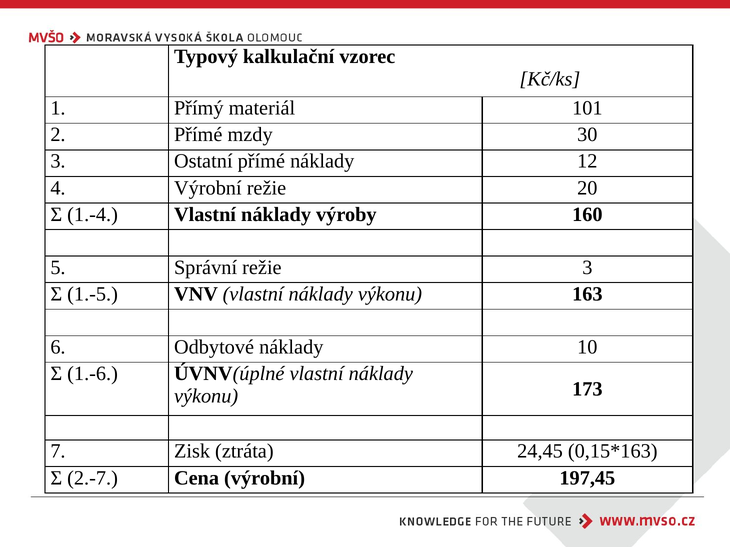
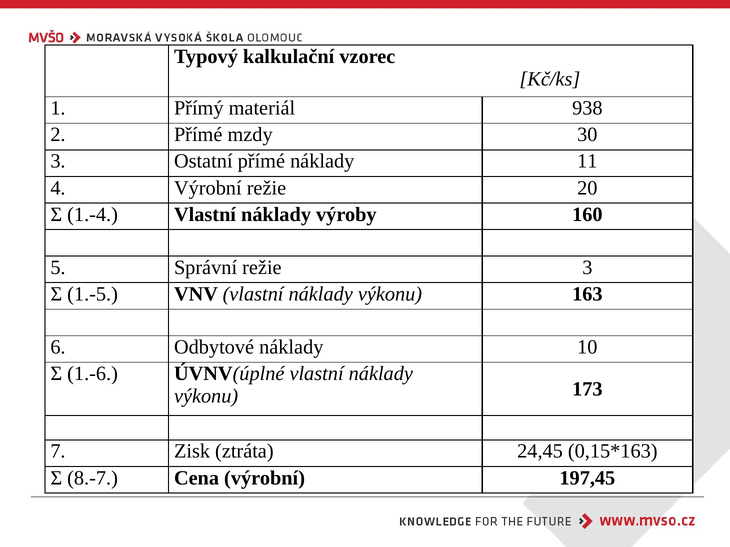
101: 101 -> 938
12: 12 -> 11
2.-7: 2.-7 -> 8.-7
